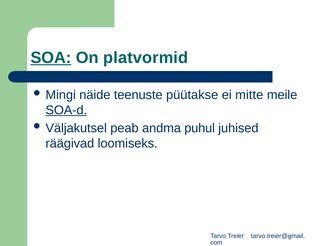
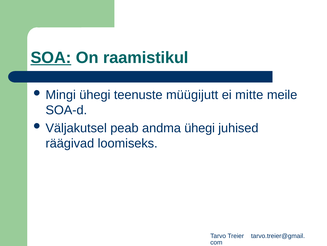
platvormid: platvormid -> raamistikul
Mingi näide: näide -> ühegi
püütakse: püütakse -> müügijutt
SOA-d underline: present -> none
andma puhul: puhul -> ühegi
